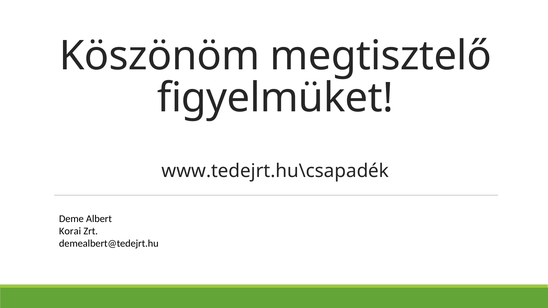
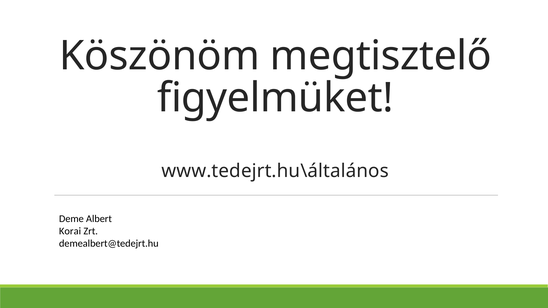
www.tedejrt.hu\csapadék: www.tedejrt.hu\csapadék -> www.tedejrt.hu\általános
